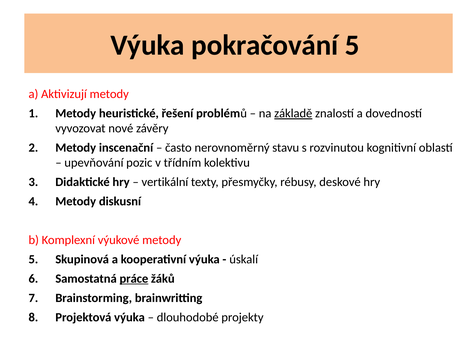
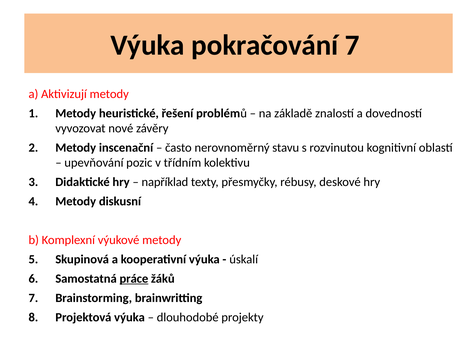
pokračování 5: 5 -> 7
základě underline: present -> none
vertikální: vertikální -> například
